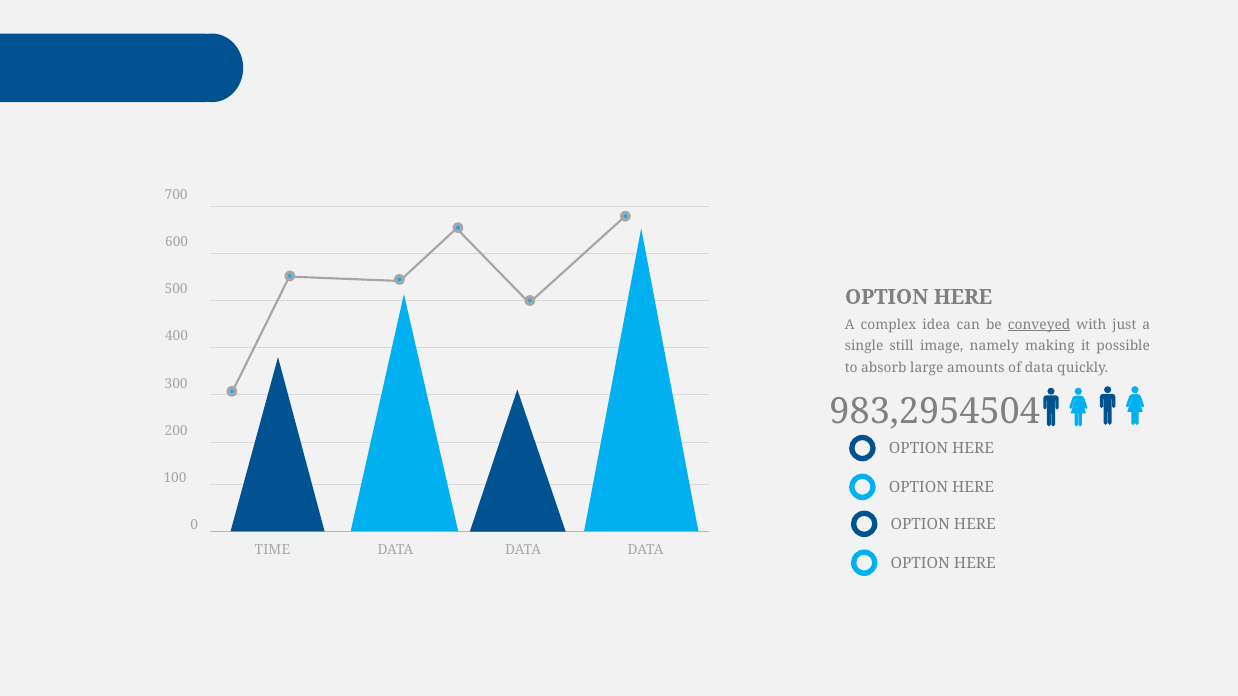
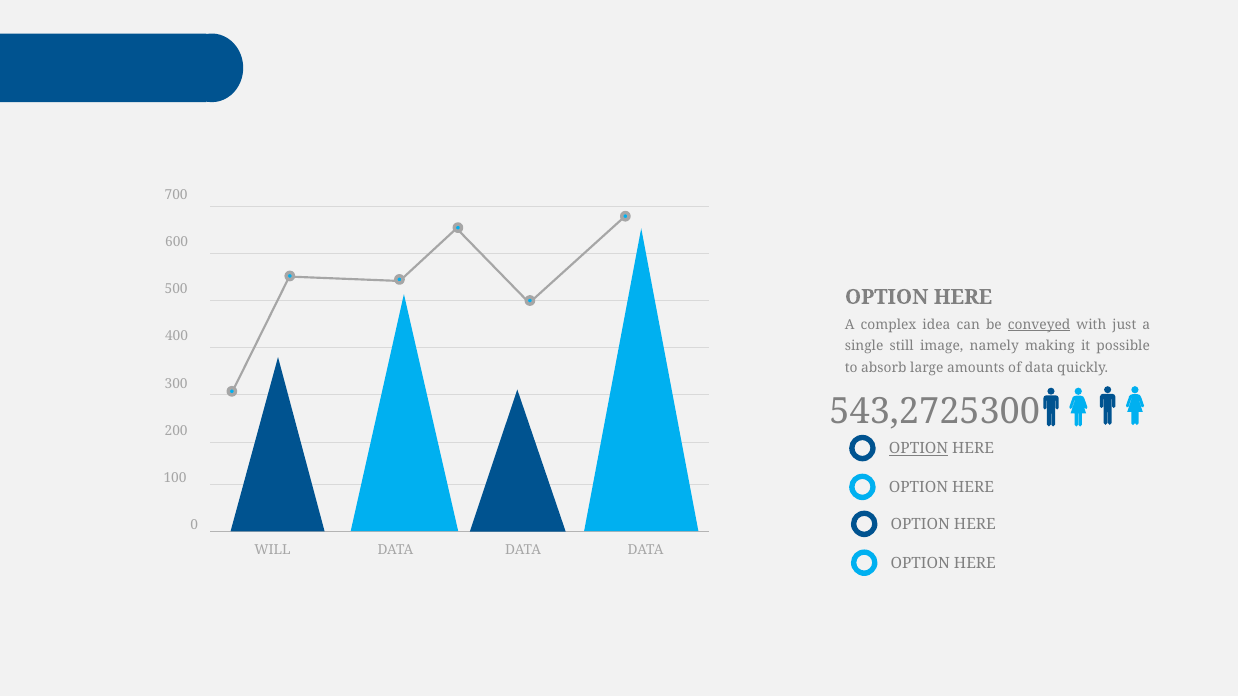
983,2954504: 983,2954504 -> 543,2725300
OPTION at (919, 449) underline: none -> present
TIME: TIME -> WILL
